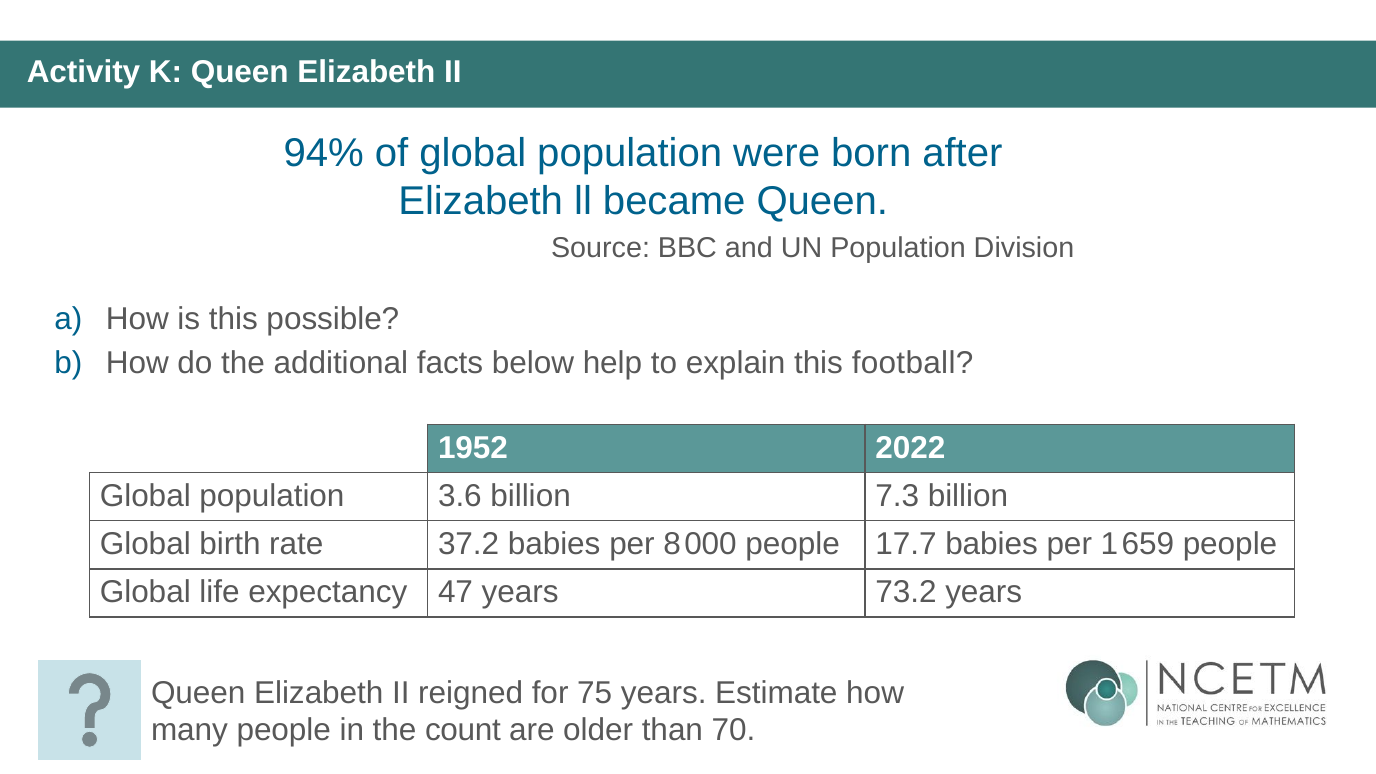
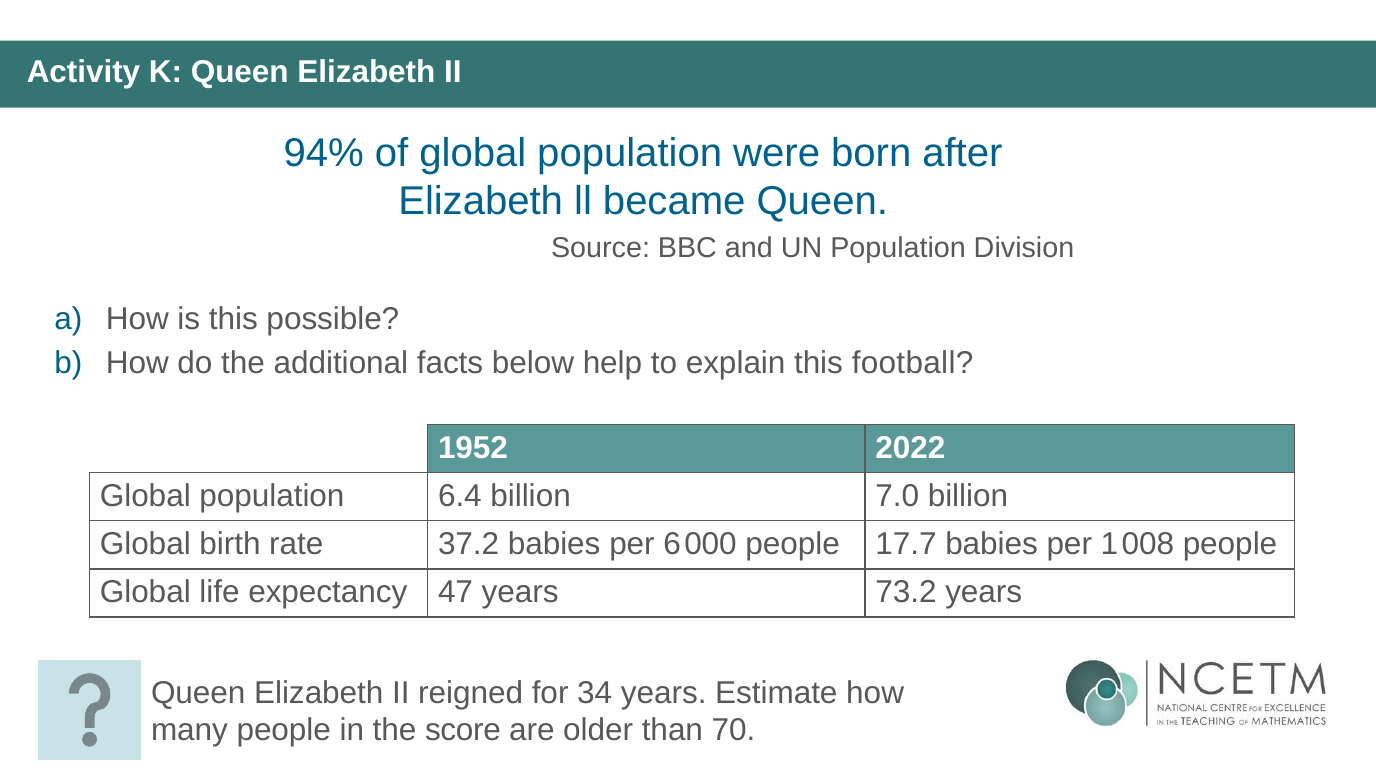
3.6: 3.6 -> 6.4
7.3: 7.3 -> 7.0
8: 8 -> 6
659: 659 -> 008
75: 75 -> 34
count: count -> score
